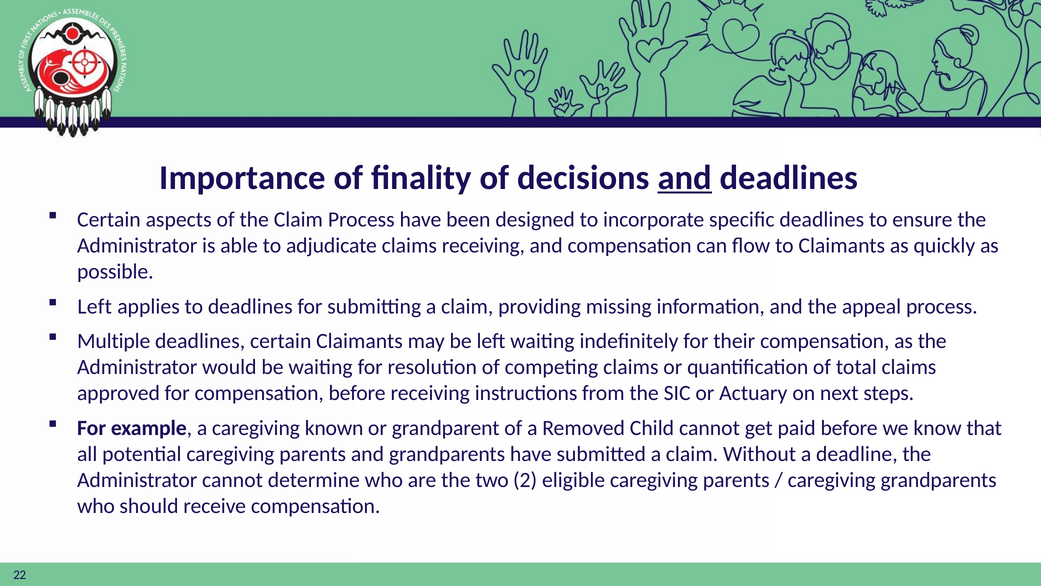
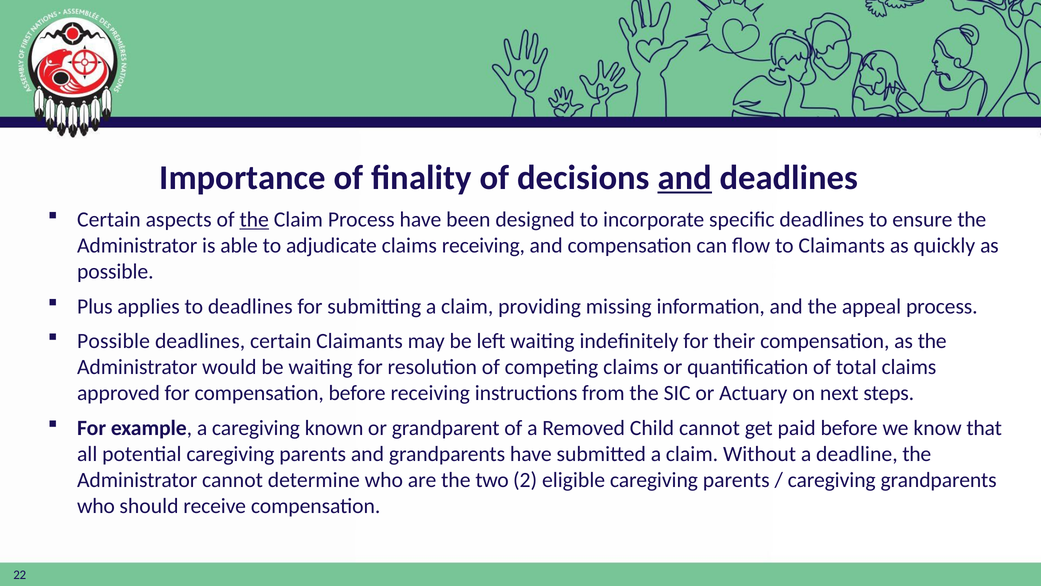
the at (254, 219) underline: none -> present
Left at (95, 306): Left -> Plus
Multiple at (114, 341): Multiple -> Possible
